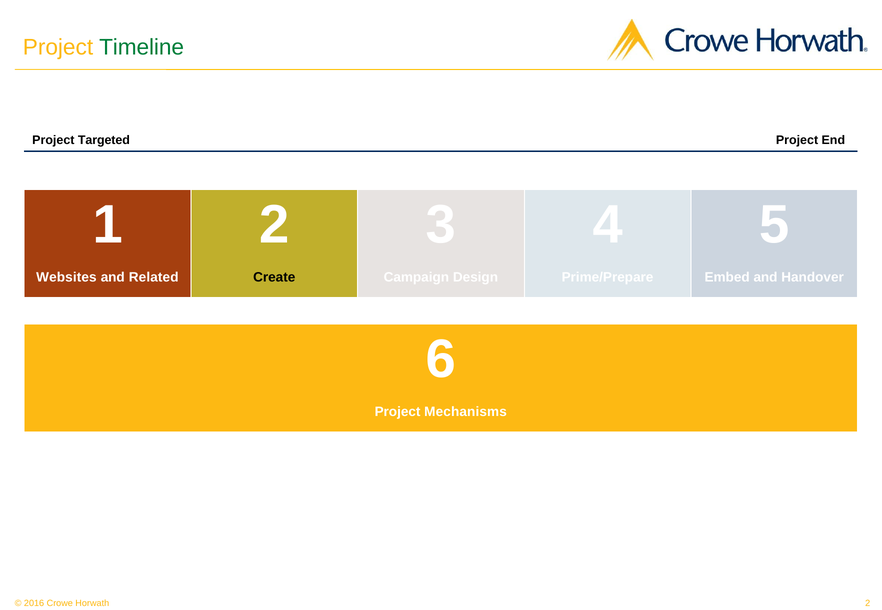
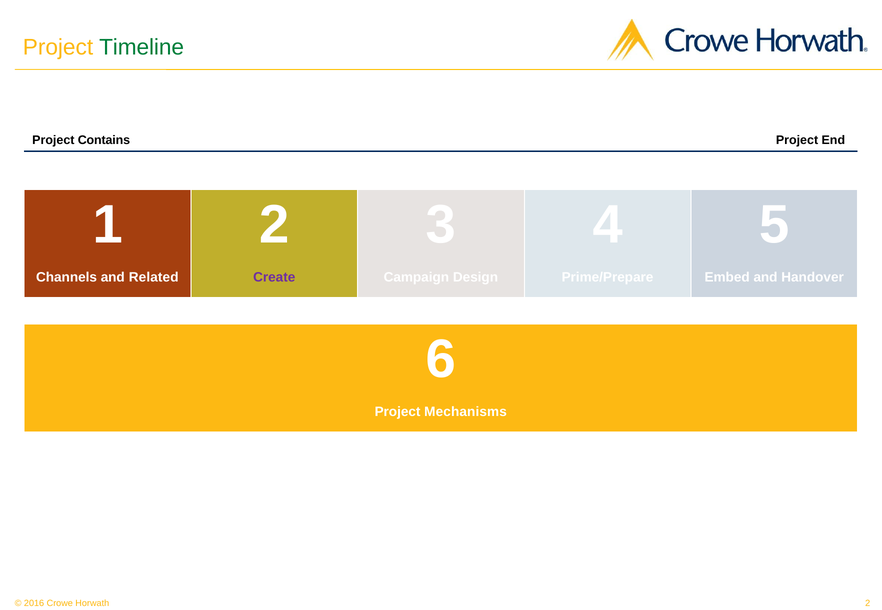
Targeted: Targeted -> Contains
Websites: Websites -> Channels
Create colour: black -> purple
